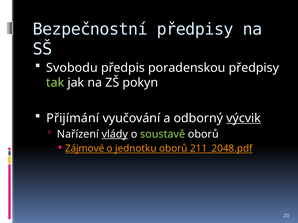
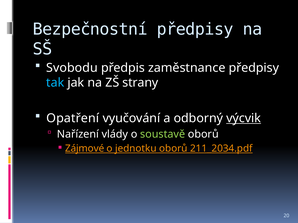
poradenskou: poradenskou -> zaměstnance
tak colour: light green -> light blue
pokyn: pokyn -> strany
Přijímání: Přijímání -> Opatření
vlády underline: present -> none
211_2048.pdf: 211_2048.pdf -> 211_2034.pdf
